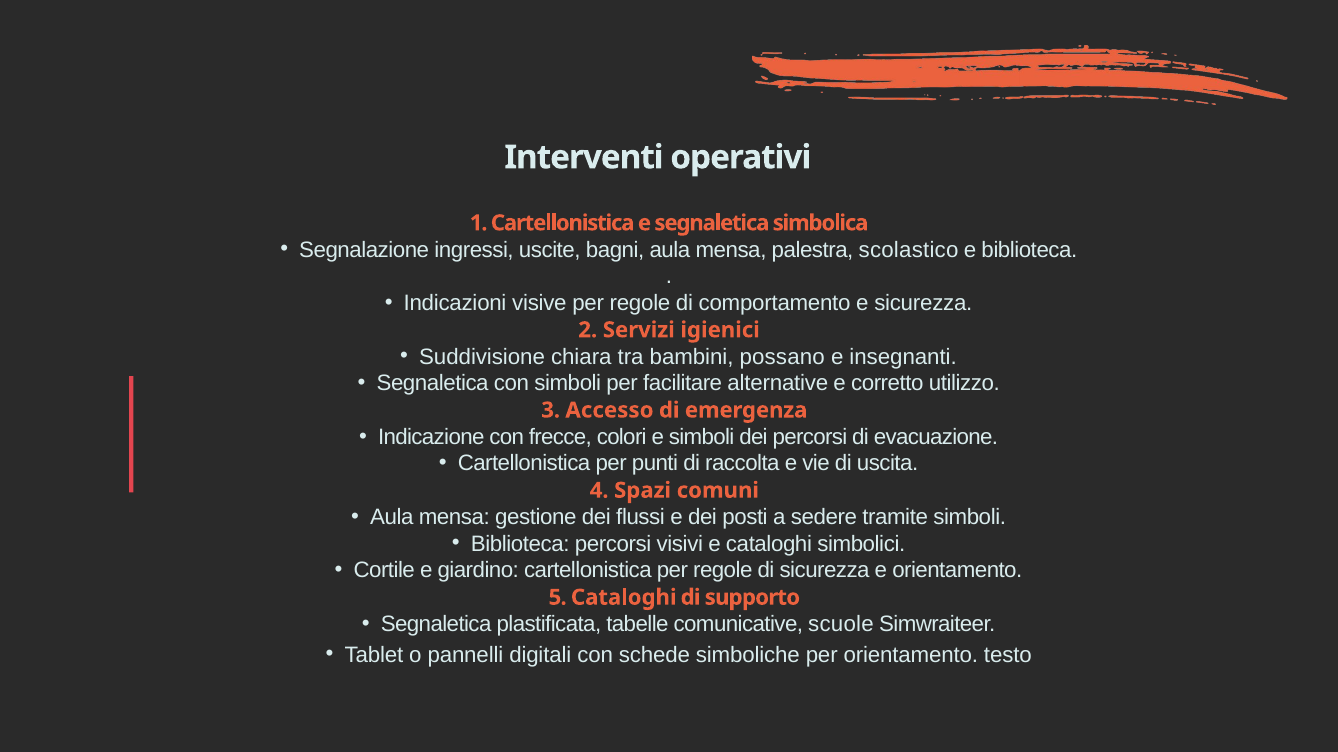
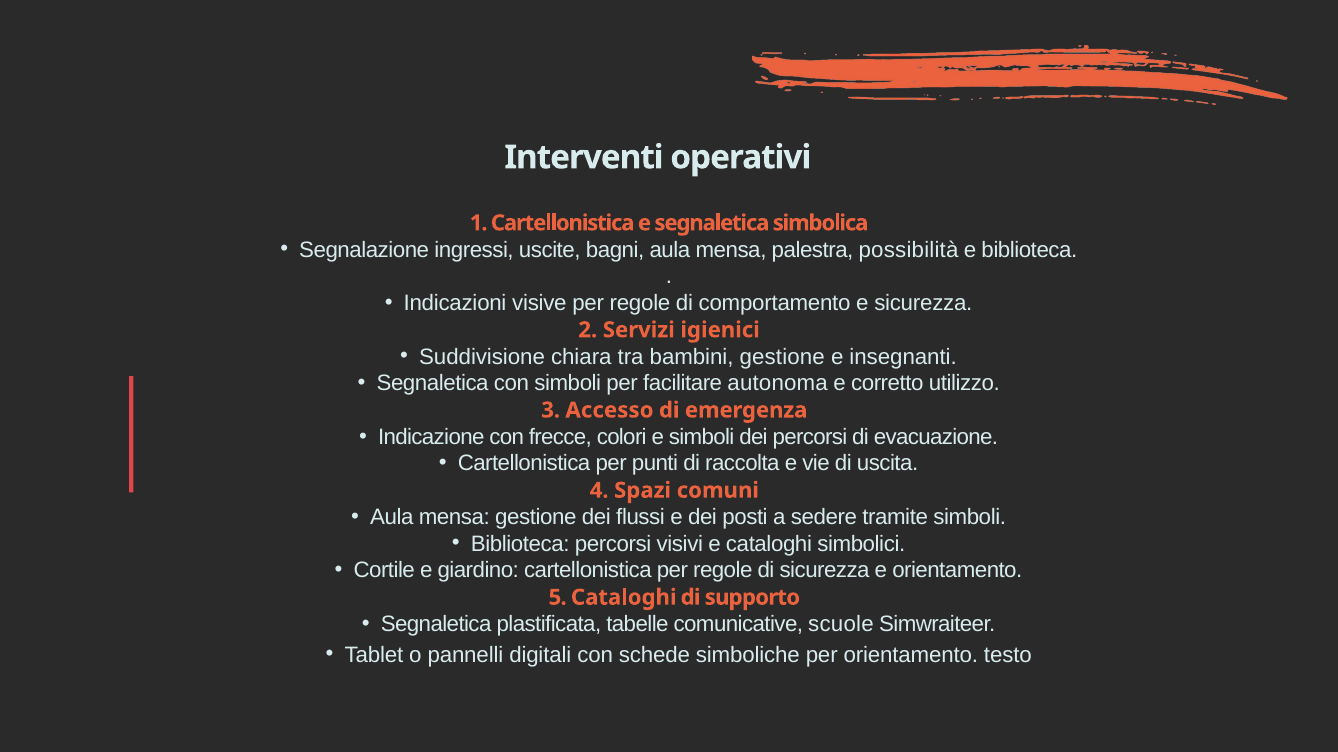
scolastico: scolastico -> possibilità
bambini possano: possano -> gestione
alternative: alternative -> autonoma
